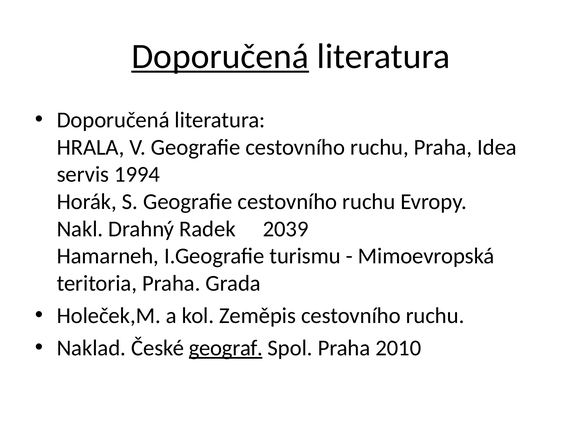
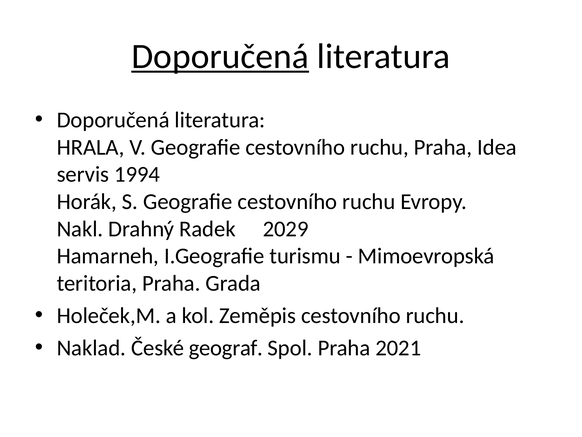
2039: 2039 -> 2029
geograf underline: present -> none
2010: 2010 -> 2021
